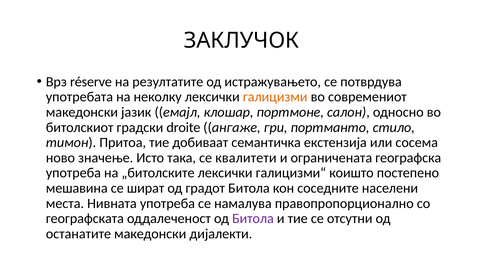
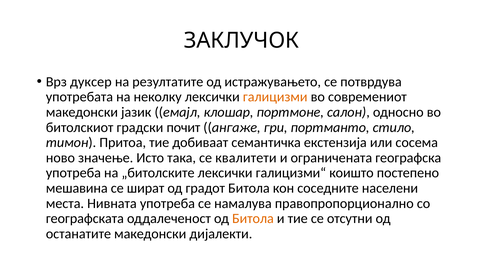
réserve: réserve -> дуксер
droite: droite -> почит
Битола at (253, 218) colour: purple -> orange
